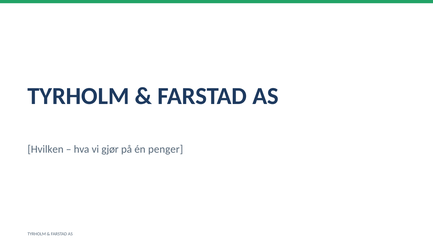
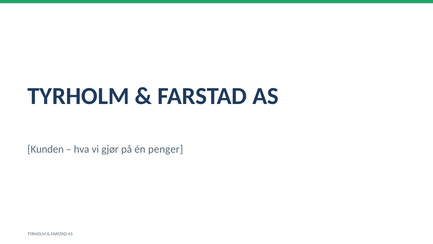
Hvilken: Hvilken -> Kunden
